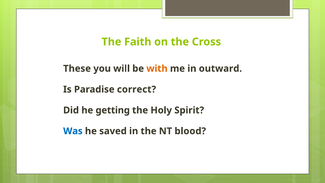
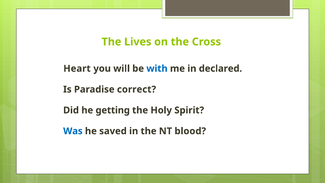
Faith: Faith -> Lives
These: These -> Heart
with colour: orange -> blue
outward: outward -> declared
